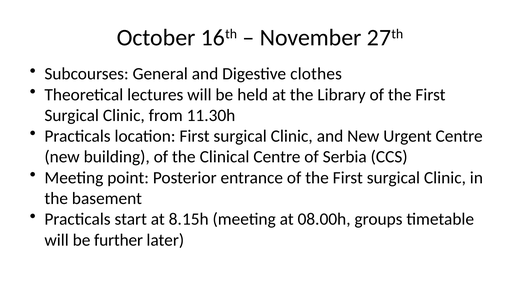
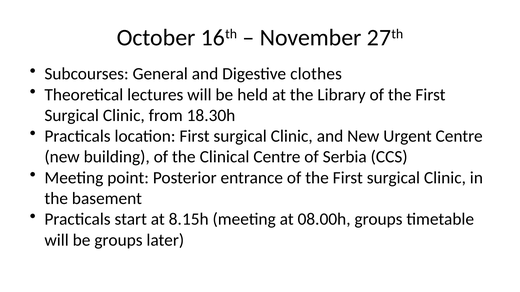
11.30h: 11.30h -> 18.30h
be further: further -> groups
